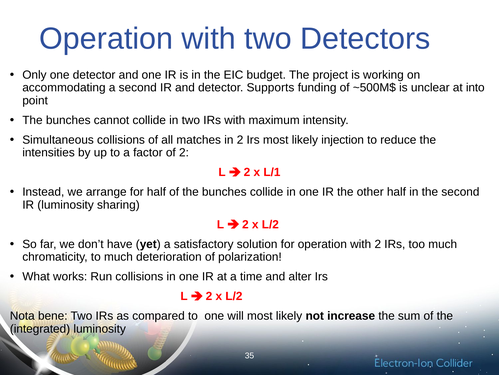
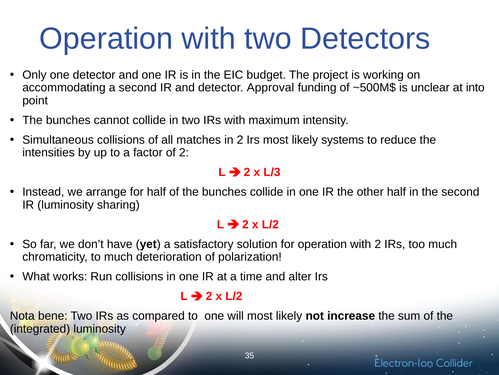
Supports: Supports -> Approval
injection: injection -> systems
L/1: L/1 -> L/3
